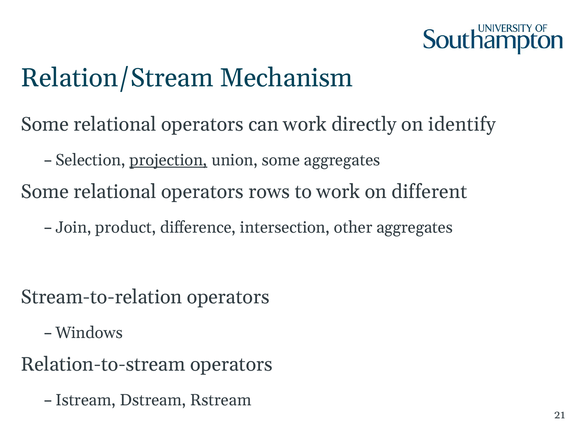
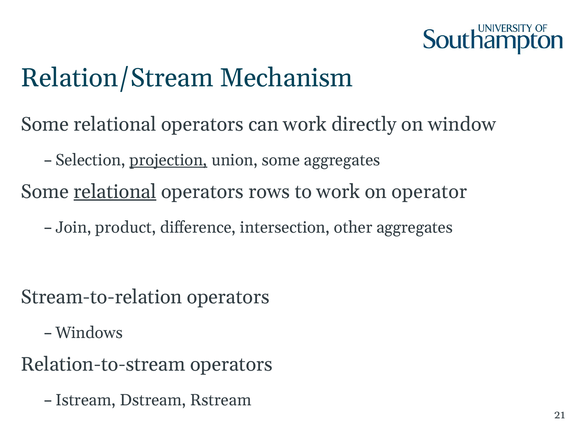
identify: identify -> window
relational at (115, 192) underline: none -> present
different: different -> operator
